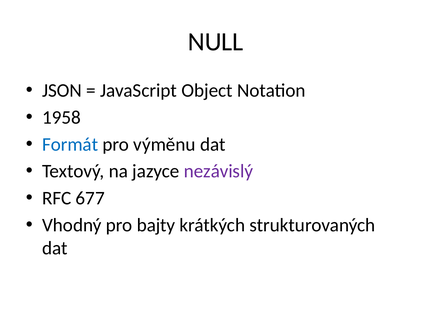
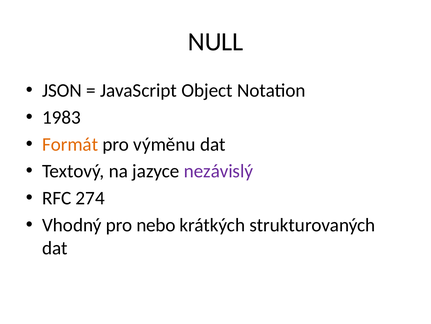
1958: 1958 -> 1983
Formát colour: blue -> orange
677: 677 -> 274
bajty: bajty -> nebo
